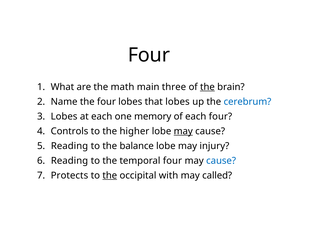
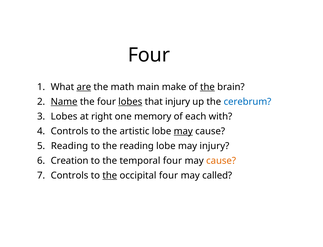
are underline: none -> present
three: three -> make
Name underline: none -> present
lobes at (130, 102) underline: none -> present
that lobes: lobes -> injury
at each: each -> right
each four: four -> with
higher: higher -> artistic
the balance: balance -> reading
Reading at (69, 161): Reading -> Creation
cause at (221, 161) colour: blue -> orange
Protects at (69, 175): Protects -> Controls
occipital with: with -> four
